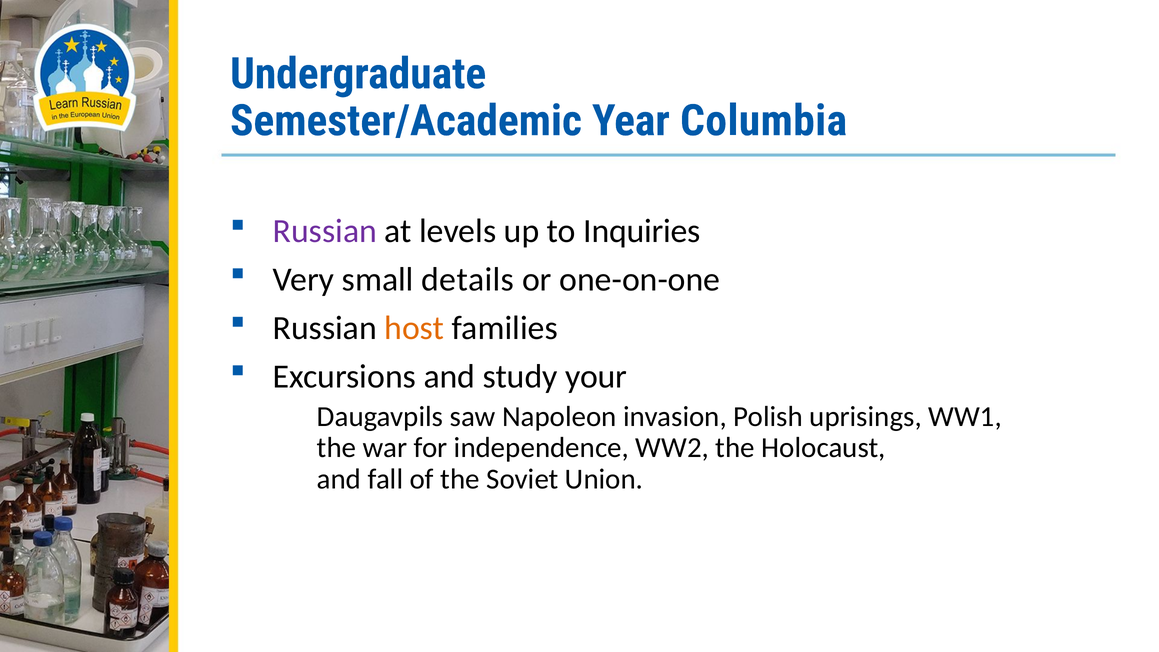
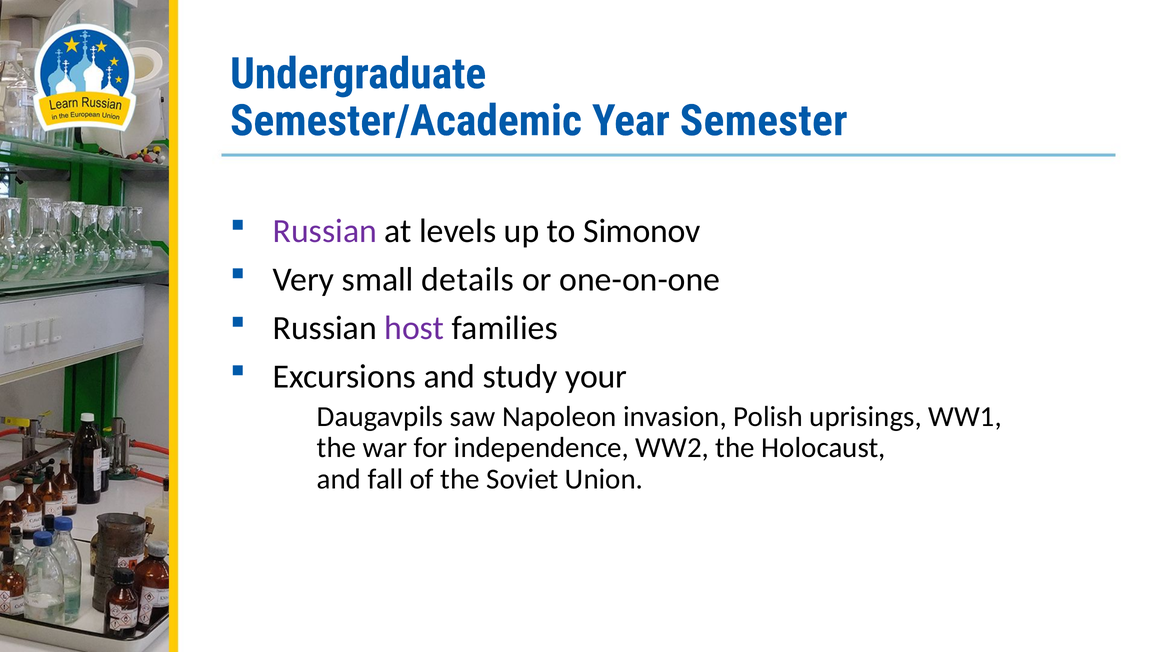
Columbia: Columbia -> Semester
Inquiries: Inquiries -> Simonov
host colour: orange -> purple
